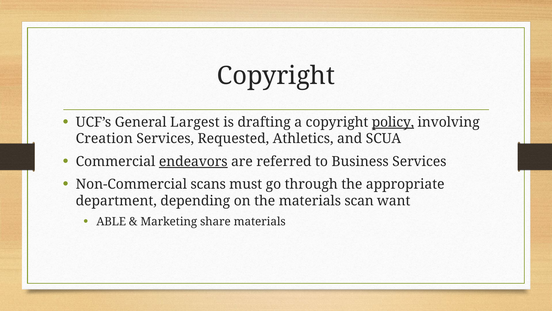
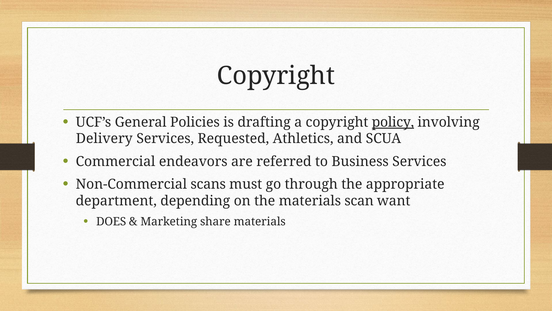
Largest: Largest -> Policies
Creation: Creation -> Delivery
endeavors underline: present -> none
ABLE: ABLE -> DOES
